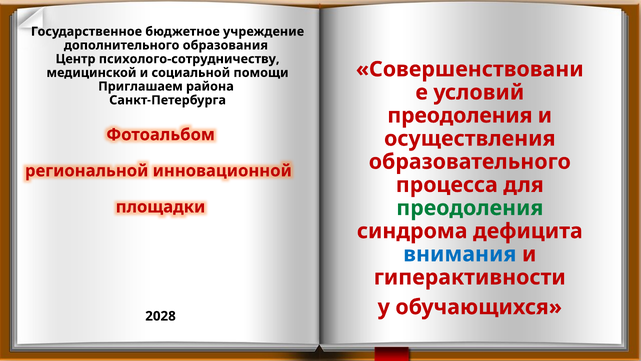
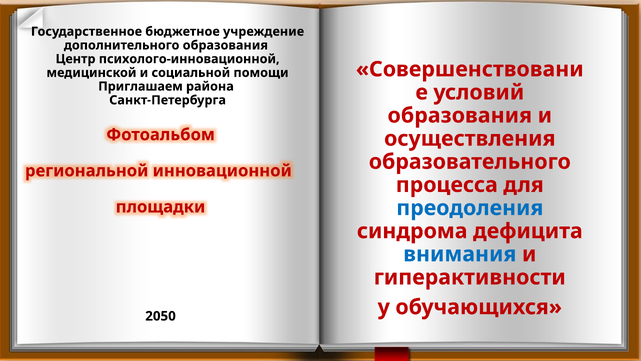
психолого-сотрудничеству: психолого-сотрудничеству -> психолого-инновационной
преодоления at (460, 115): преодоления -> образования
преодоления at (470, 208) colour: green -> blue
2028: 2028 -> 2050
